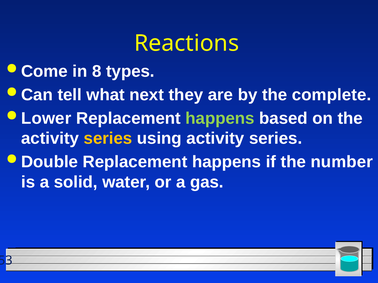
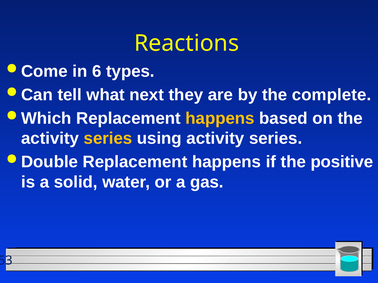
8: 8 -> 6
Lower: Lower -> Which
happens at (220, 118) colour: light green -> yellow
number: number -> positive
